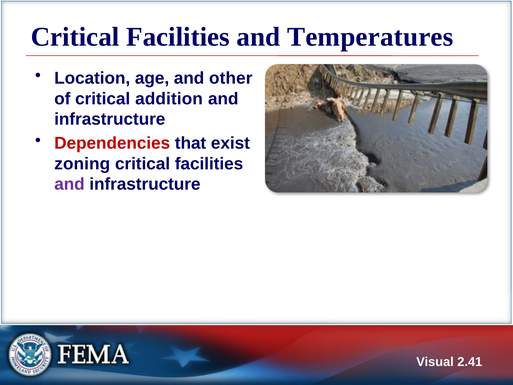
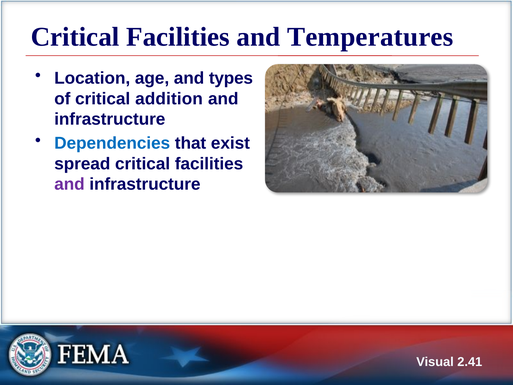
other: other -> types
Dependencies colour: red -> blue
zoning: zoning -> spread
